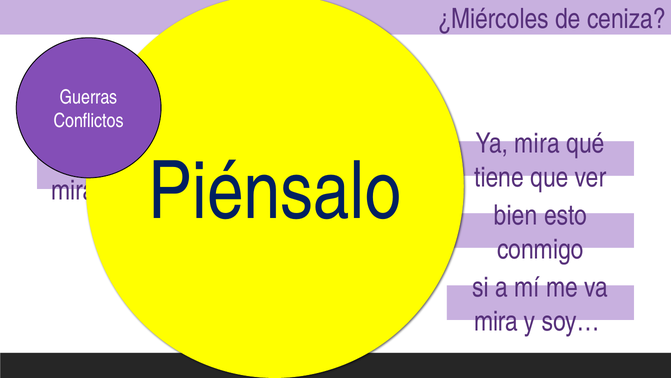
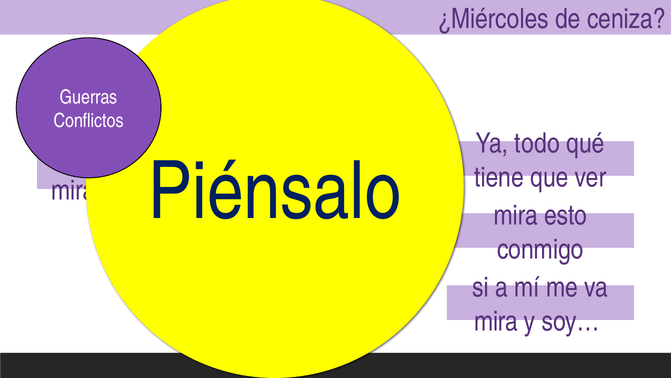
Ya mira: mira -> todo
bien at (516, 215): bien -> mira
